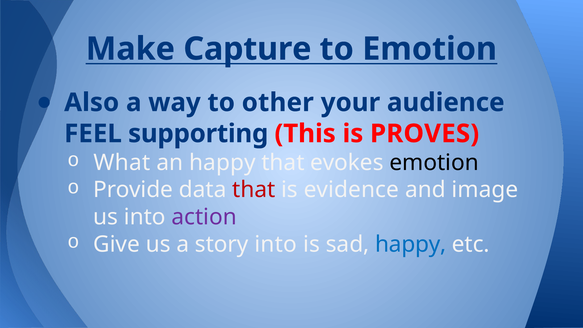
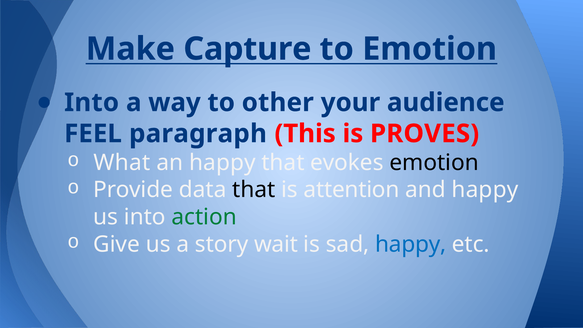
Also at (92, 103): Also -> Into
supporting: supporting -> paragraph
that at (254, 190) colour: red -> black
evidence: evidence -> attention
and image: image -> happy
action colour: purple -> green
story into: into -> wait
